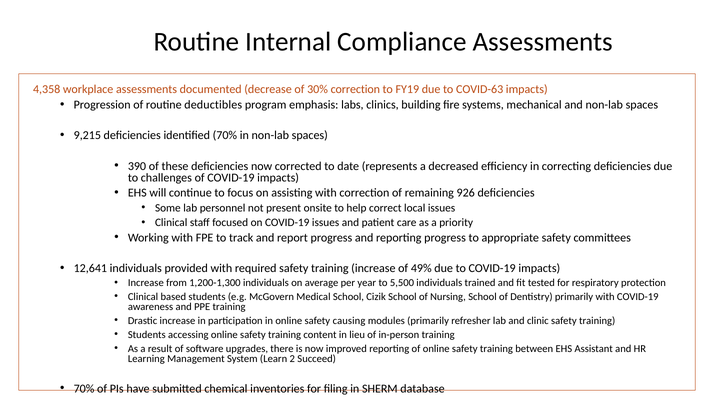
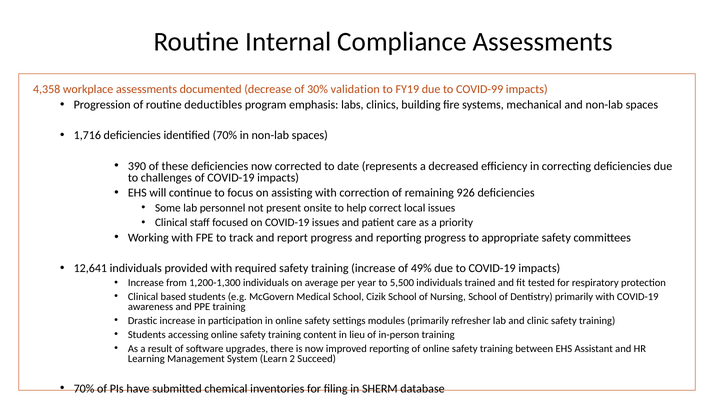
30% correction: correction -> validation
COVID-63: COVID-63 -> COVID-99
9,215: 9,215 -> 1,716
causing: causing -> settings
